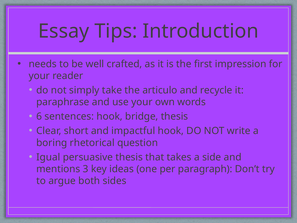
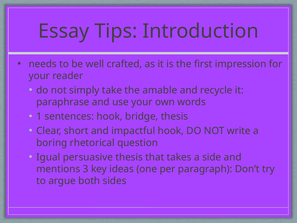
articulo: articulo -> amable
6: 6 -> 1
